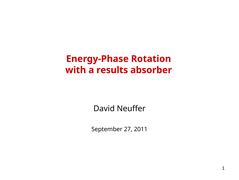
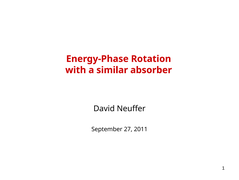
results: results -> similar
